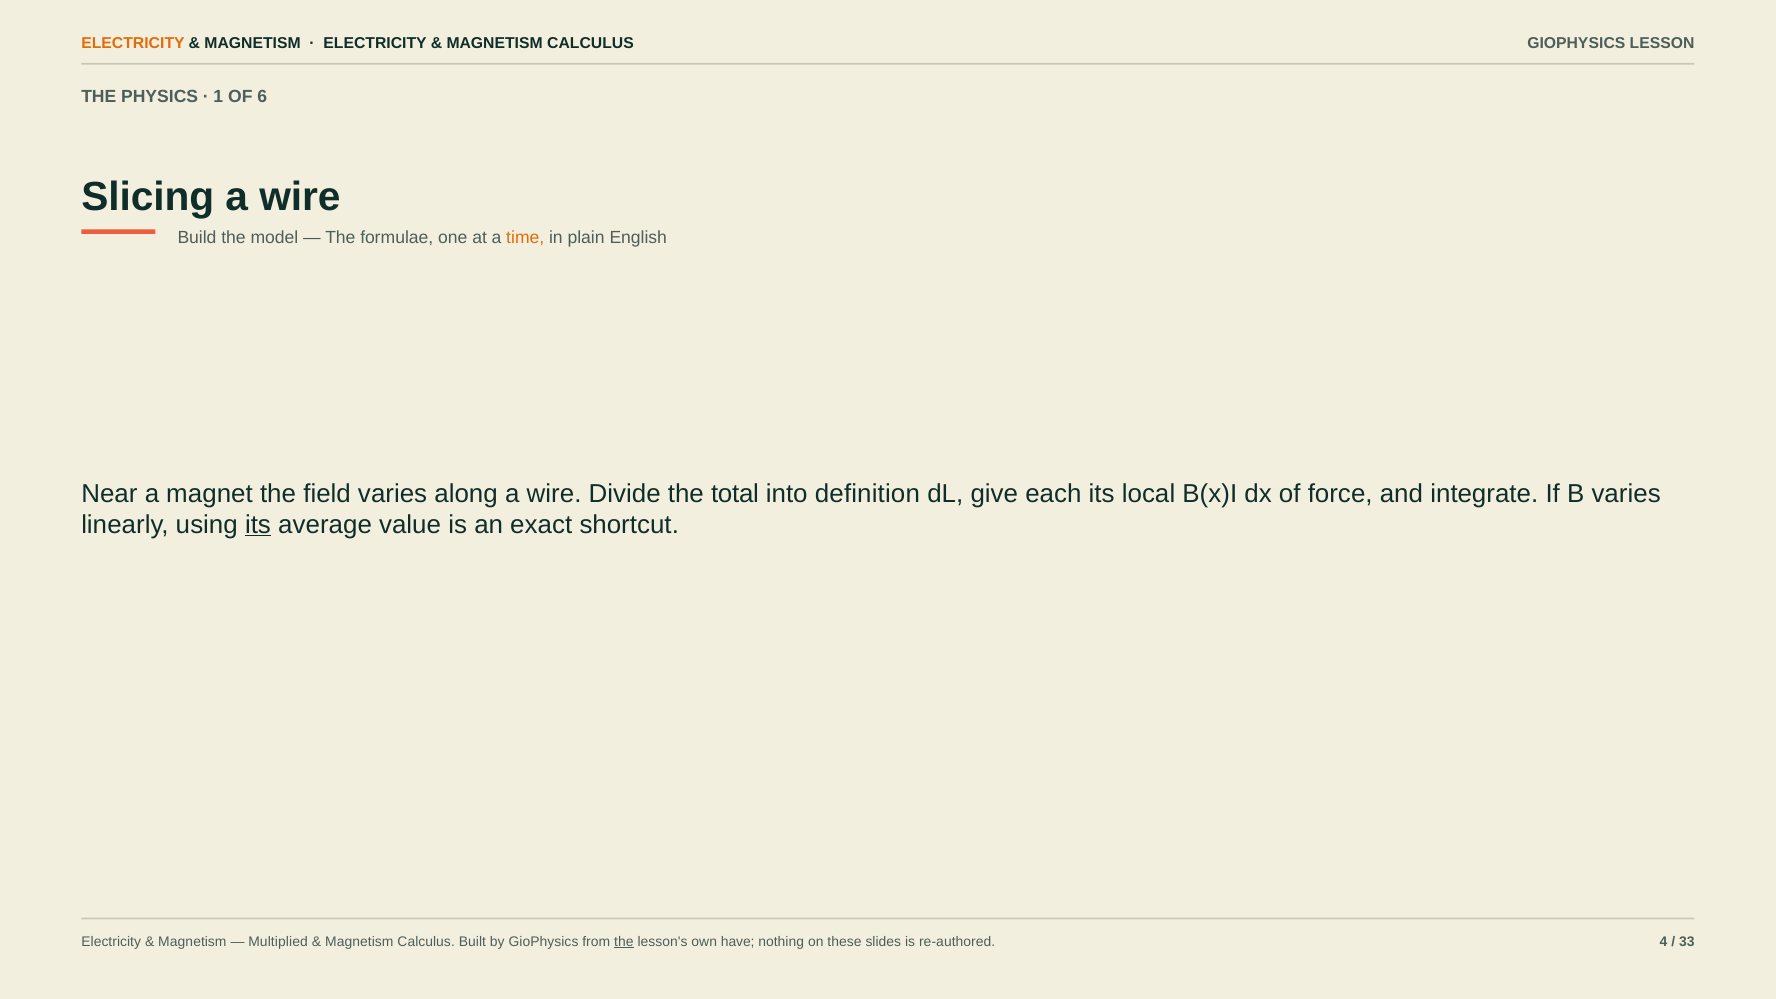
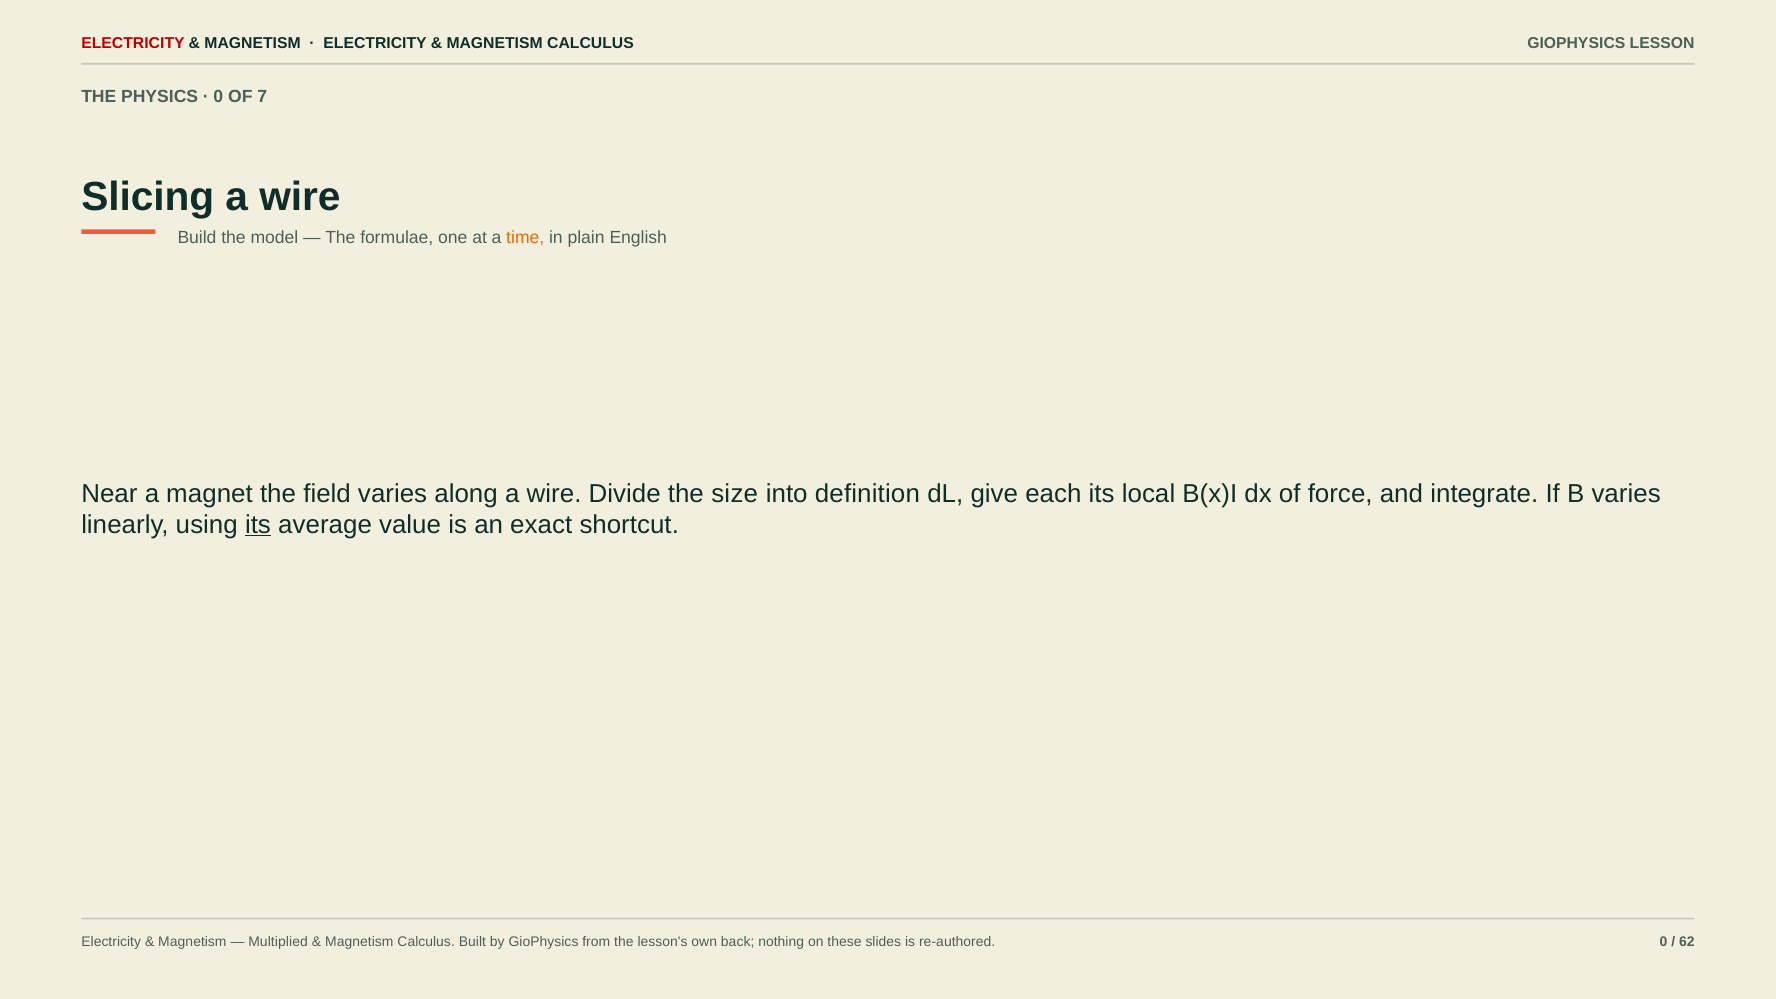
ELECTRICITY at (133, 44) colour: orange -> red
1 at (218, 97): 1 -> 0
6: 6 -> 7
total: total -> size
the at (624, 942) underline: present -> none
have: have -> back
re-authored 4: 4 -> 0
33: 33 -> 62
